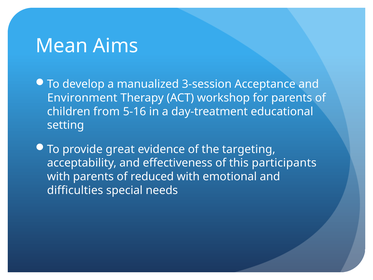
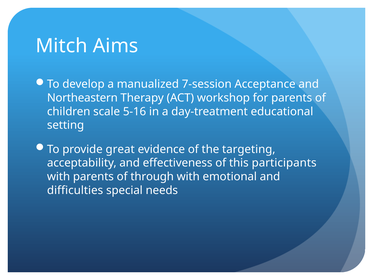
Mean: Mean -> Mitch
3-session: 3-session -> 7-session
Environment: Environment -> Northeastern
from: from -> scale
reduced: reduced -> through
